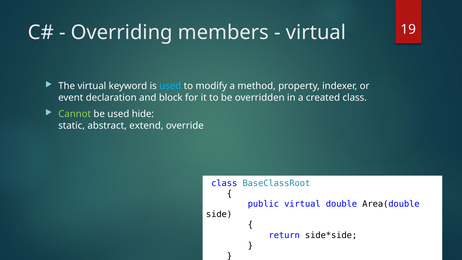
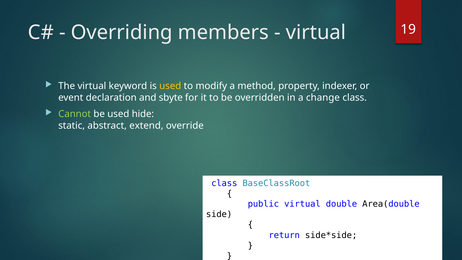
used at (170, 86) colour: light blue -> yellow
block: block -> sbyte
created: created -> change
